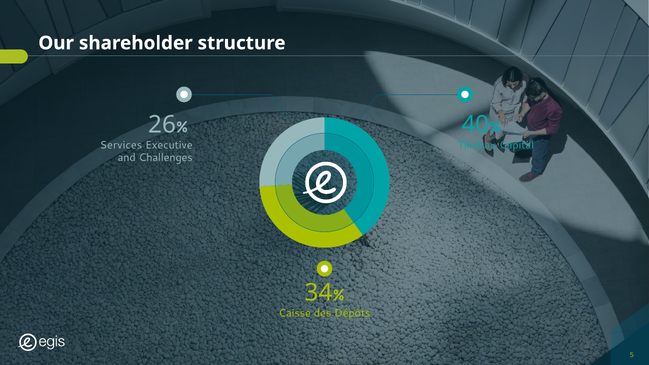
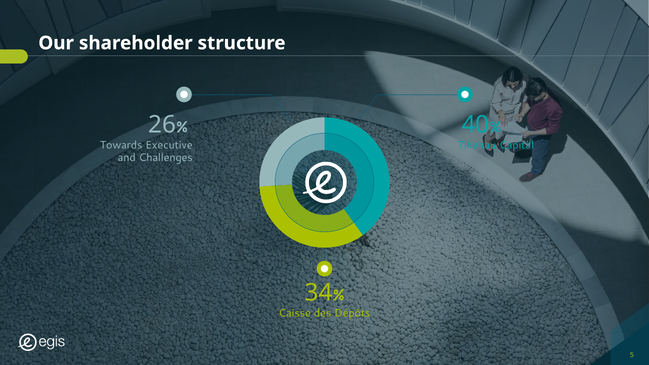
Services: Services -> Towards
